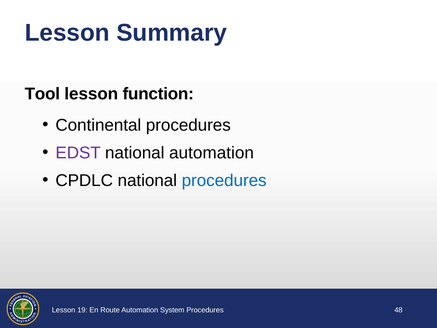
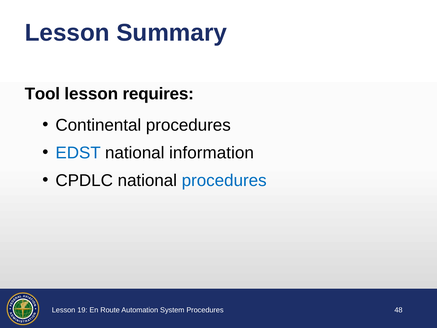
function: function -> requires
EDST colour: purple -> blue
national automation: automation -> information
